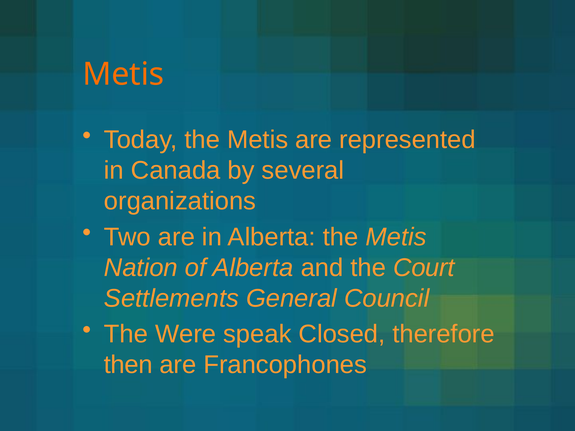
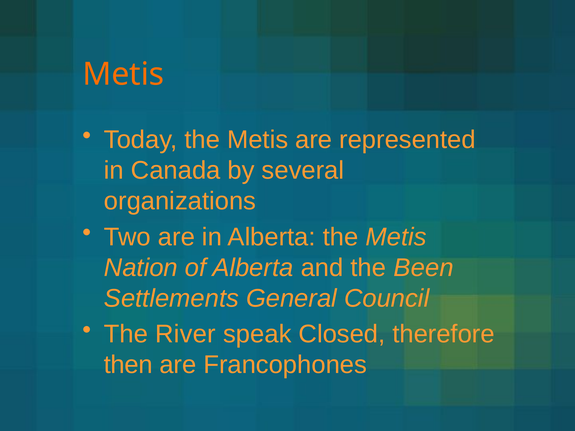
Court: Court -> Been
Were: Were -> River
